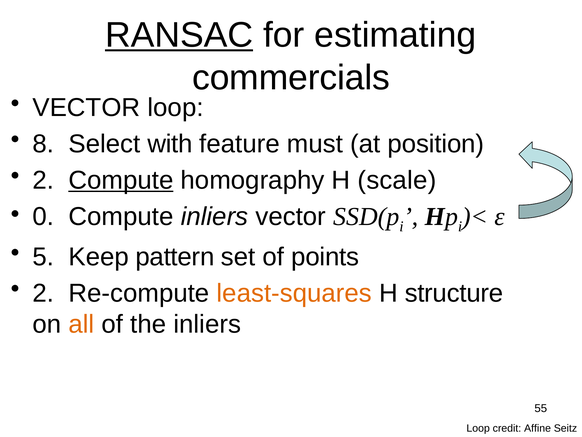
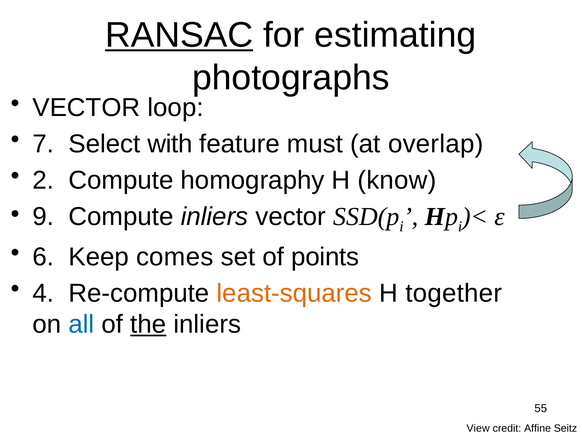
commercials: commercials -> photographs
8: 8 -> 7
position: position -> overlap
Compute at (121, 180) underline: present -> none
scale: scale -> know
0: 0 -> 9
5: 5 -> 6
pattern: pattern -> comes
2 at (43, 293): 2 -> 4
structure: structure -> together
all colour: orange -> blue
the underline: none -> present
Loop at (478, 428): Loop -> View
